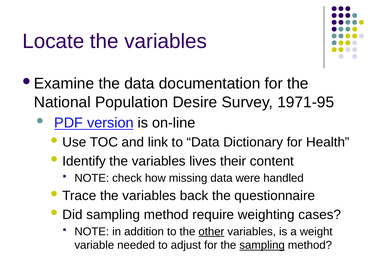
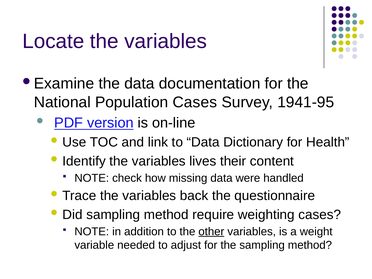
Population Desire: Desire -> Cases
1971-95: 1971-95 -> 1941-95
sampling at (262, 245) underline: present -> none
